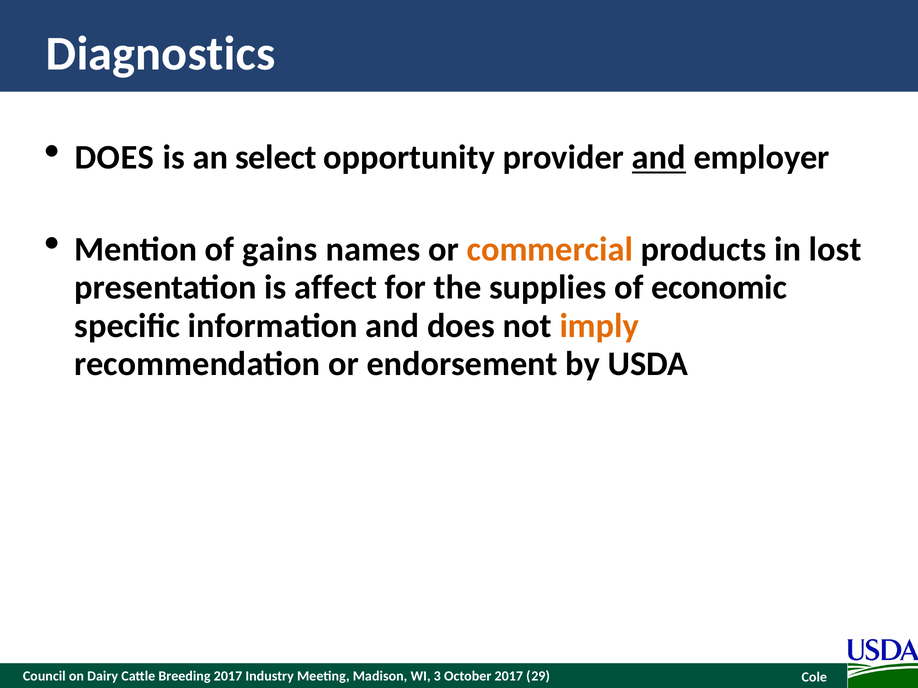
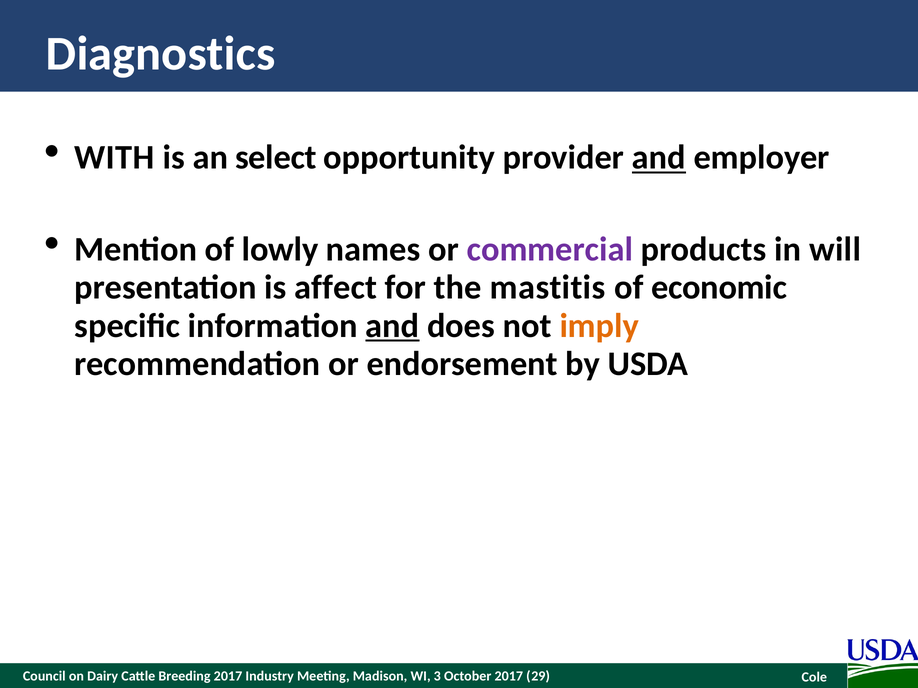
DOES at (114, 158): DOES -> WITH
gains: gains -> lowly
commercial colour: orange -> purple
lost: lost -> will
supplies: supplies -> mastitis
and at (392, 326) underline: none -> present
